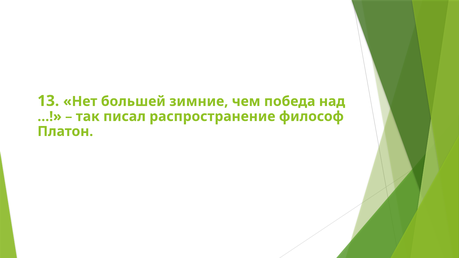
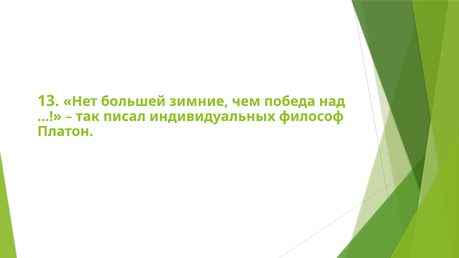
распространение: распространение -> индивидуальных
